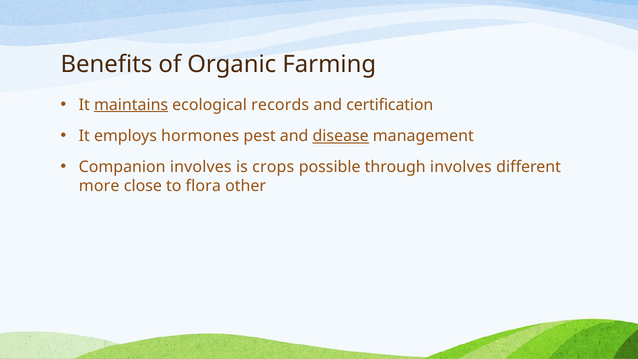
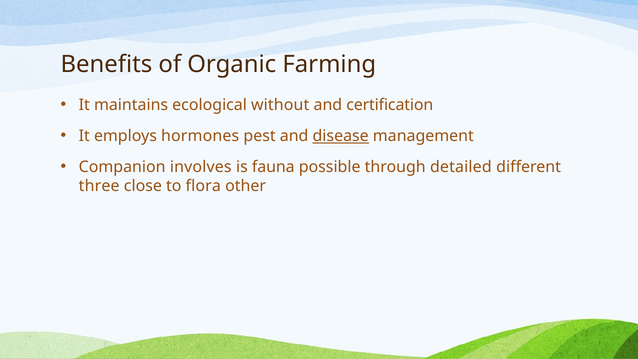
maintains underline: present -> none
records: records -> without
crops: crops -> fauna
through involves: involves -> detailed
more: more -> three
